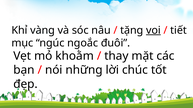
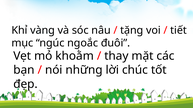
voi underline: present -> none
